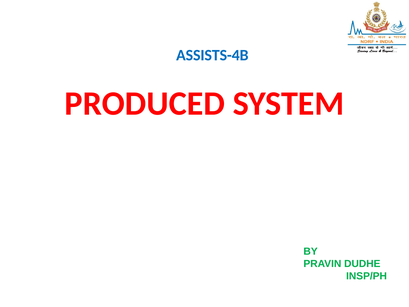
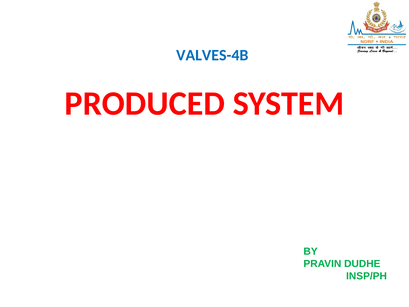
ASSISTS-4B: ASSISTS-4B -> VALVES-4B
